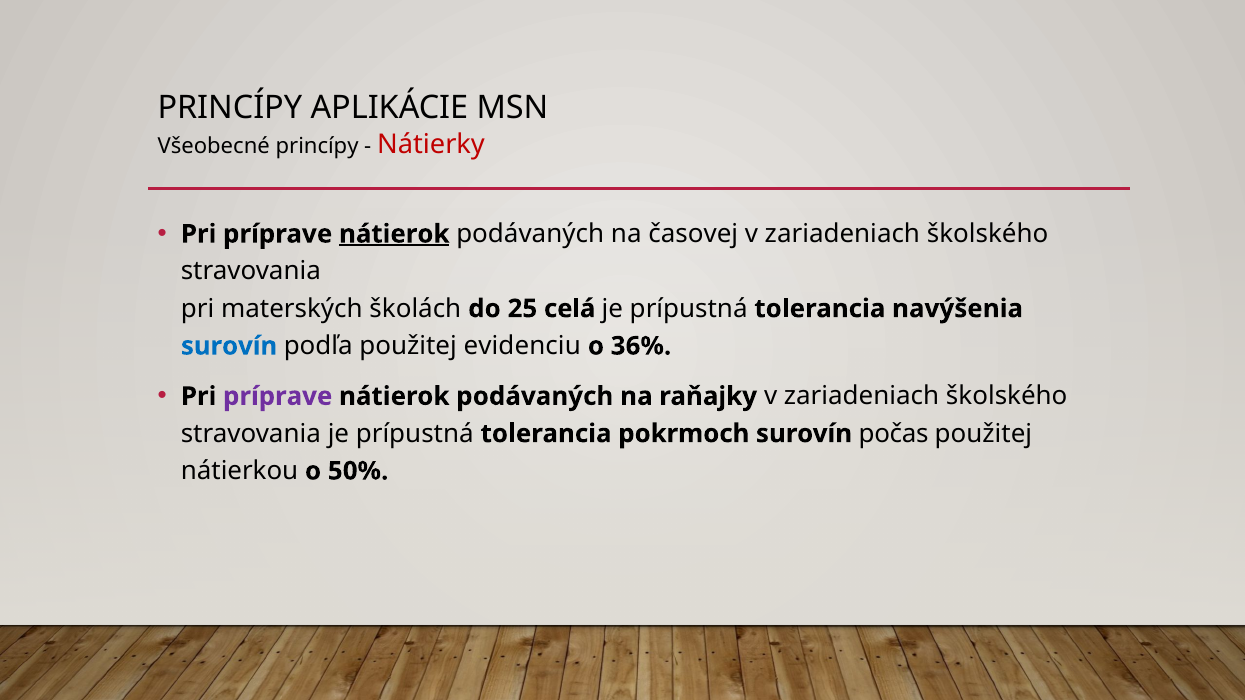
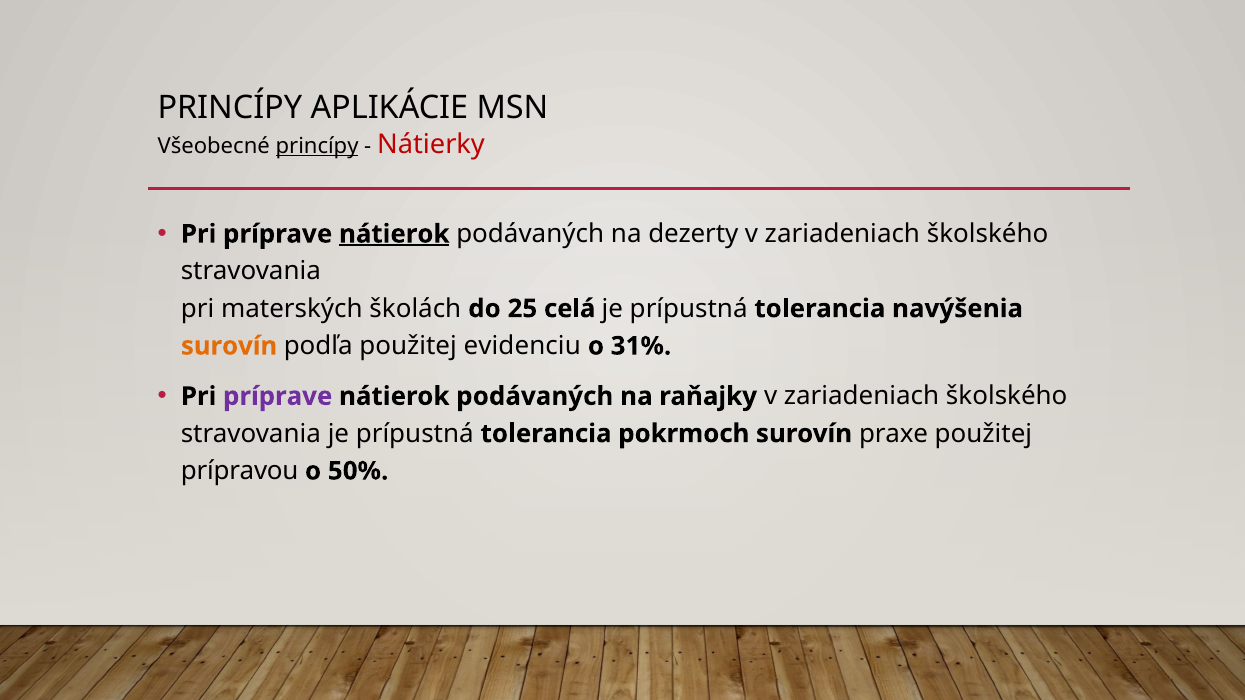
princípy at (317, 146) underline: none -> present
časovej: časovej -> dezerty
surovín at (229, 346) colour: blue -> orange
36%: 36% -> 31%
počas: počas -> praxe
nátierkou: nátierkou -> prípravou
